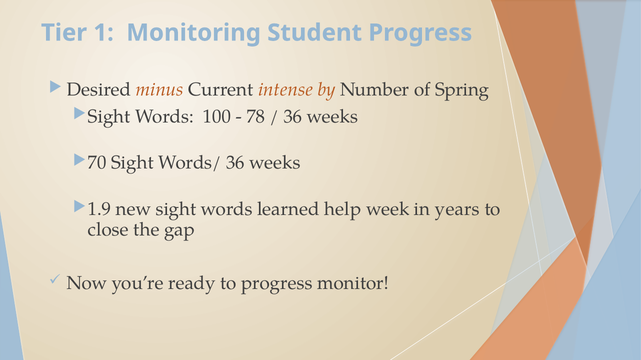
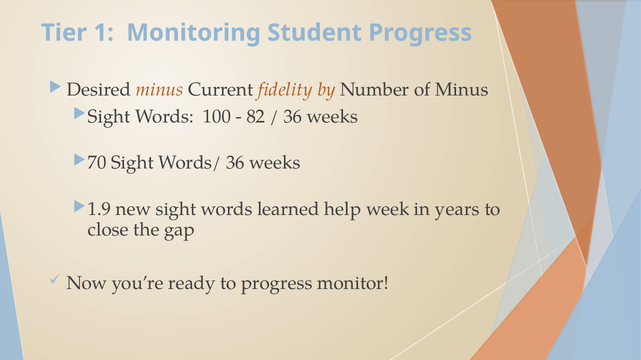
intense: intense -> fidelity
of Spring: Spring -> Minus
78: 78 -> 82
